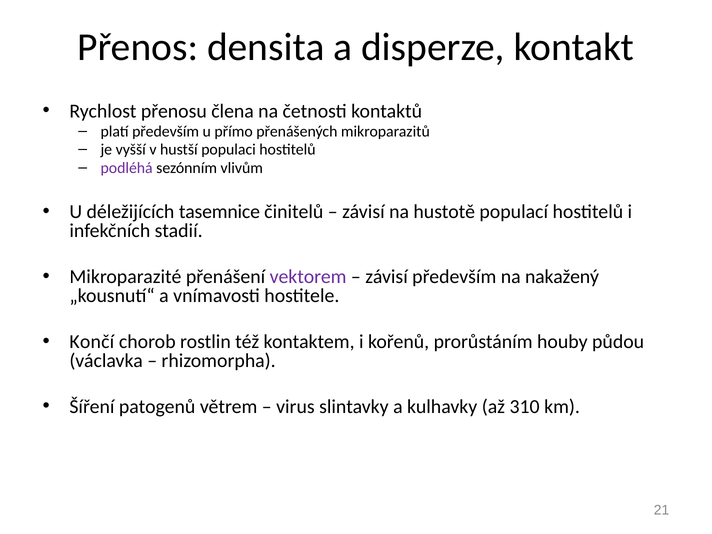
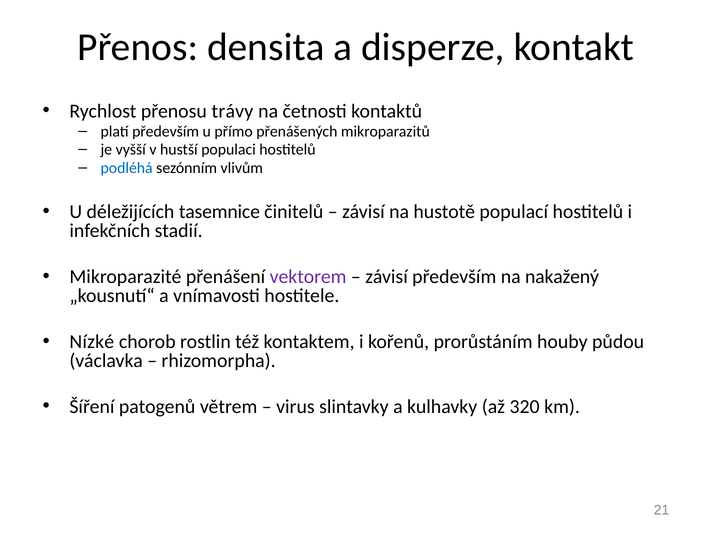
člena: člena -> trávy
podléhá colour: purple -> blue
Končí: Končí -> Nízké
310: 310 -> 320
